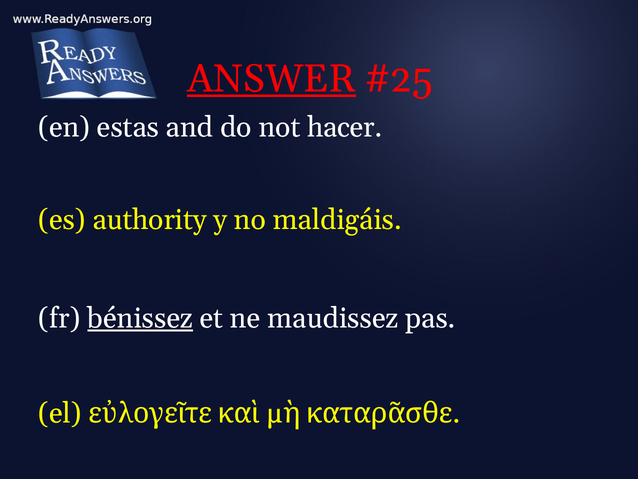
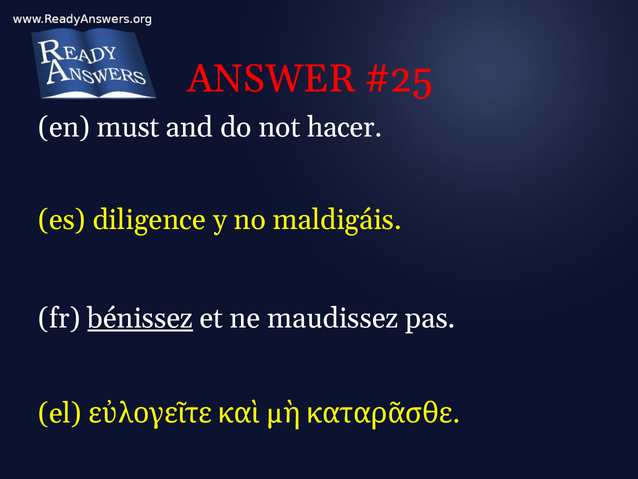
ANSWER underline: present -> none
estas: estas -> must
authority: authority -> diligence
